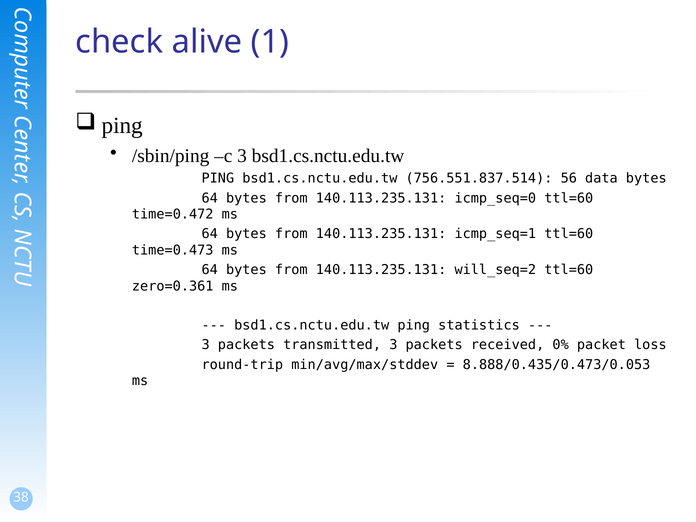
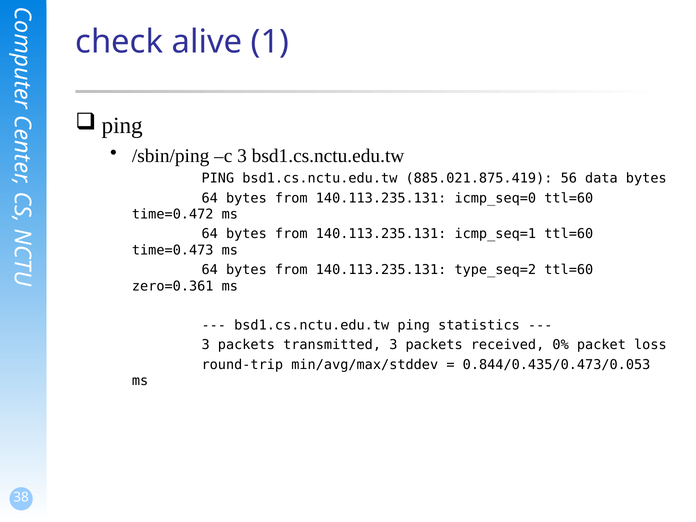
756.551.837.514: 756.551.837.514 -> 885.021.875.419
will_seq=2: will_seq=2 -> type_seq=2
8.888/0.435/0.473/0.053: 8.888/0.435/0.473/0.053 -> 0.844/0.435/0.473/0.053
